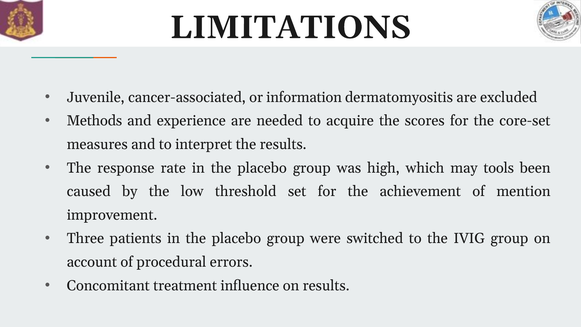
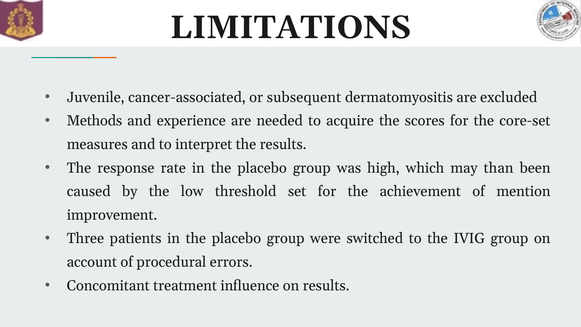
information: information -> subsequent
tools: tools -> than
